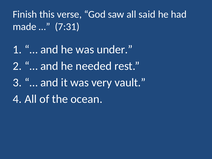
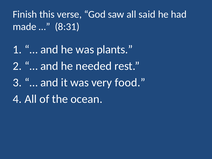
7:31: 7:31 -> 8:31
under: under -> plants
vault: vault -> food
